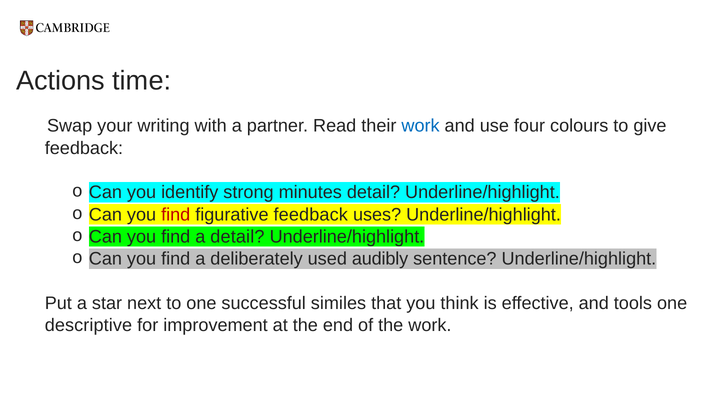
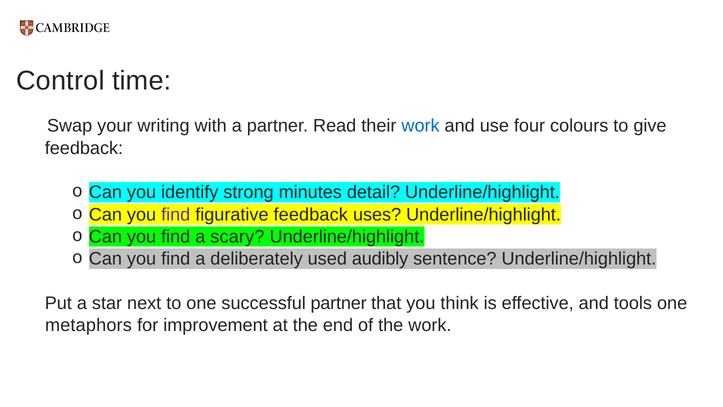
Actions: Actions -> Control
find at (176, 214) colour: red -> purple
a detail: detail -> scary
successful similes: similes -> partner
descriptive: descriptive -> metaphors
